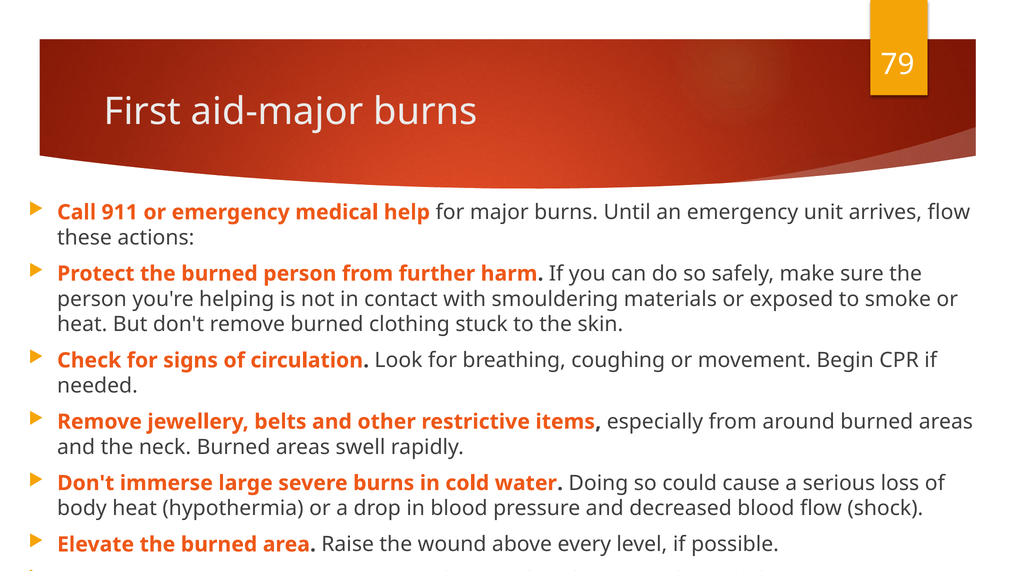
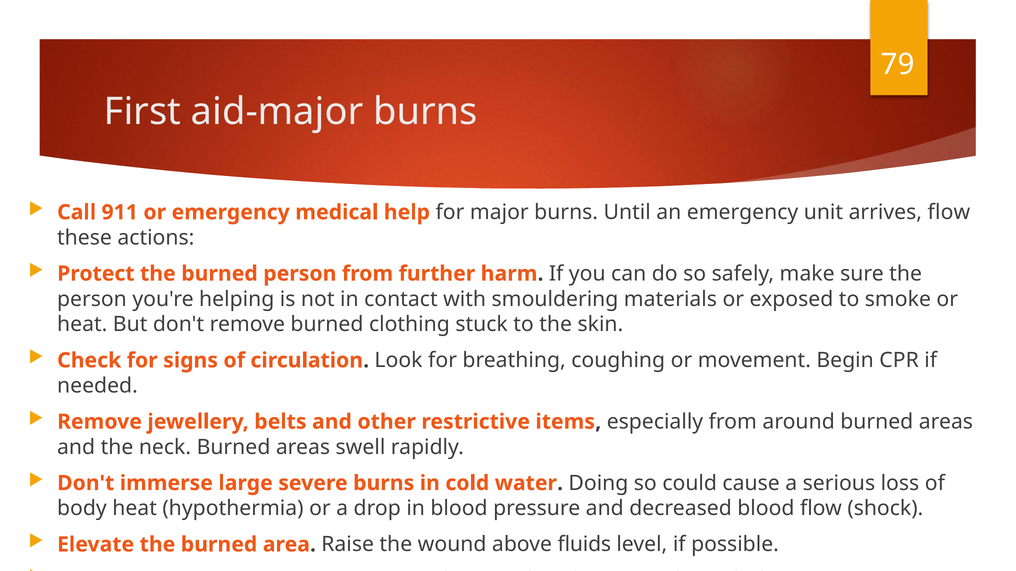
every: every -> fluids
